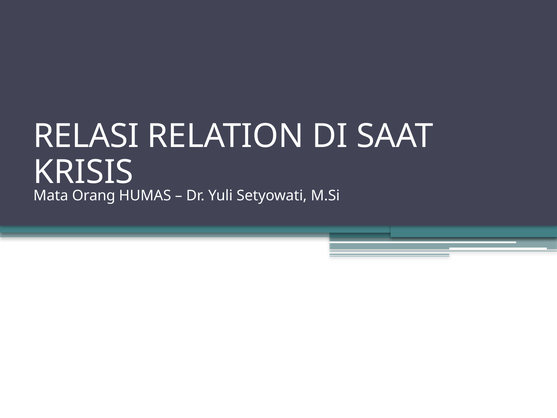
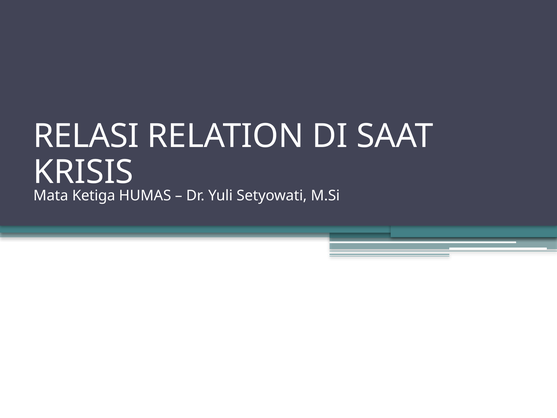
Orang: Orang -> Ketiga
